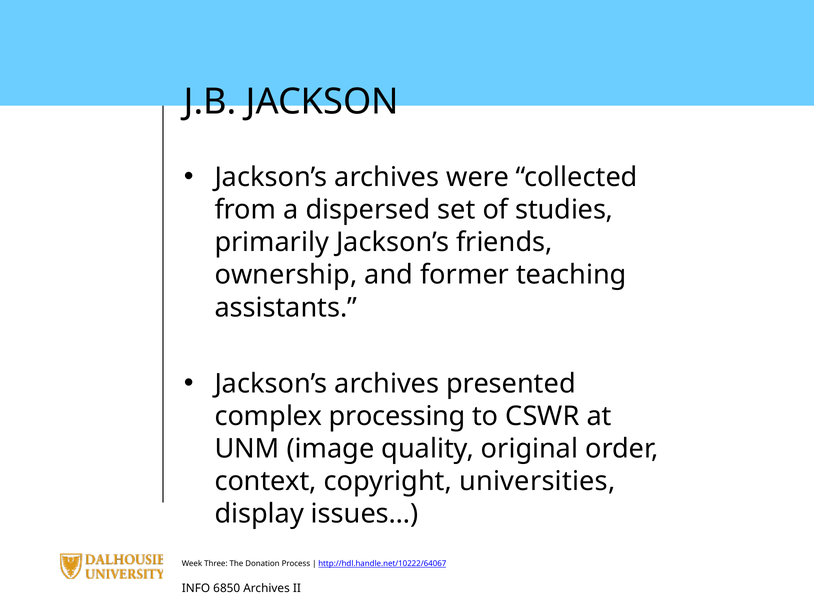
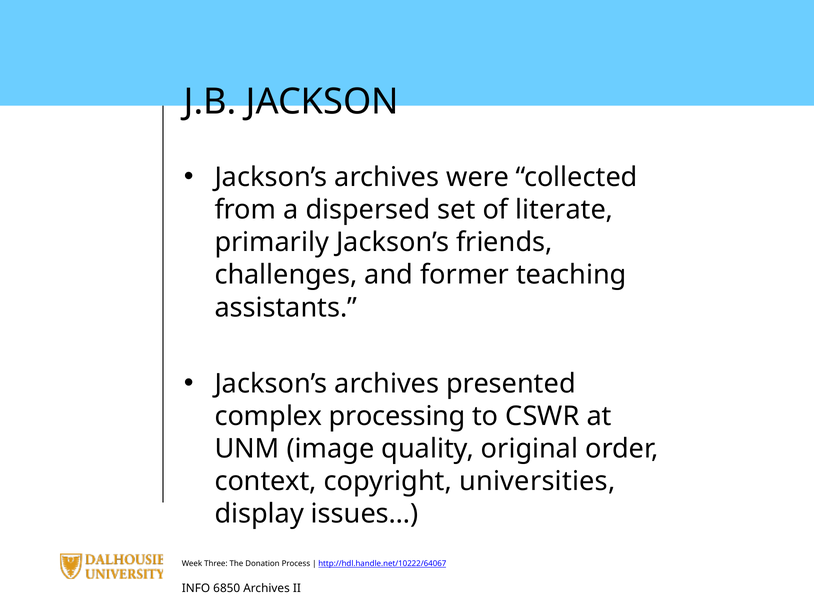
studies: studies -> literate
ownership: ownership -> challenges
